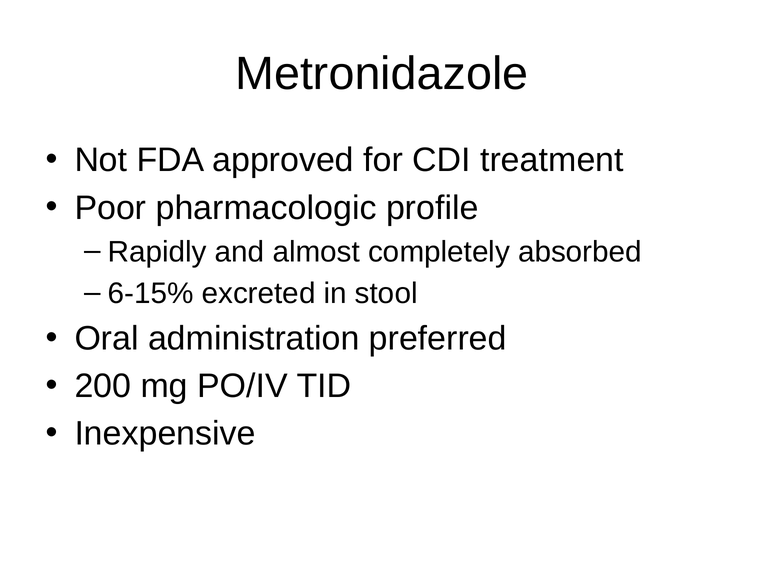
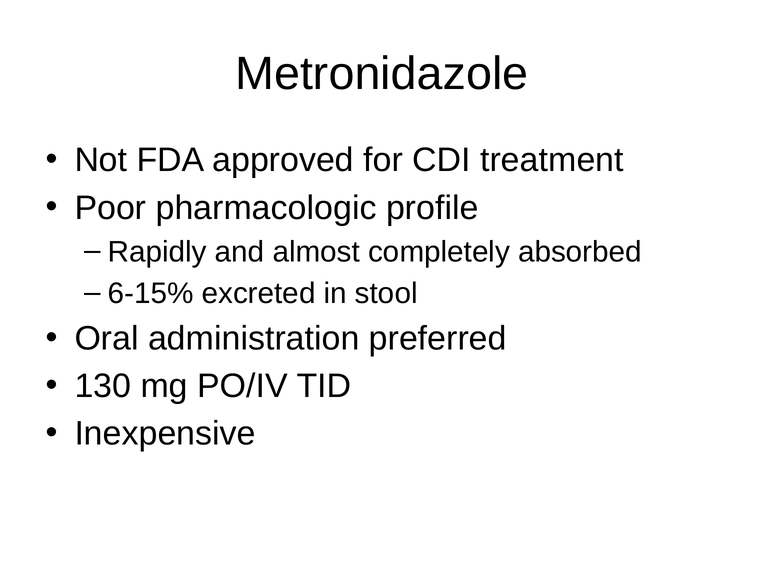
200: 200 -> 130
